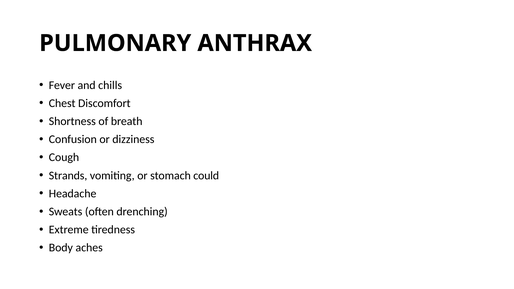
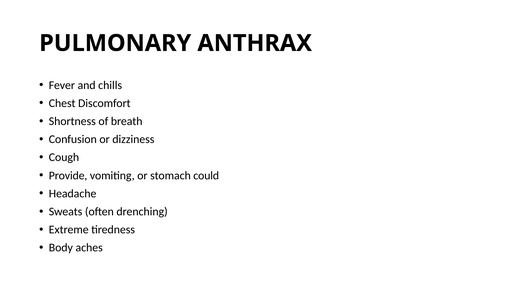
Strands: Strands -> Provide
